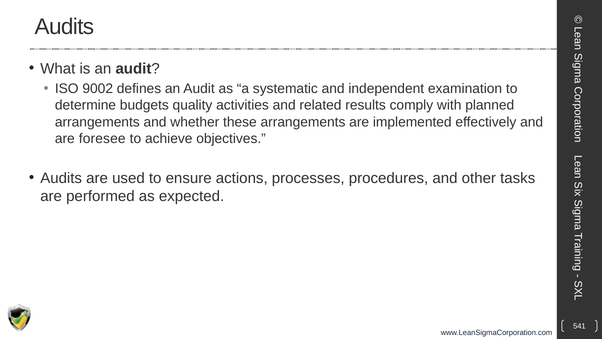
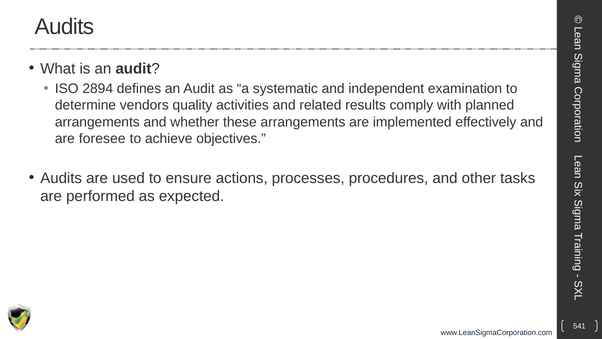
9002: 9002 -> 2894
budgets: budgets -> vendors
